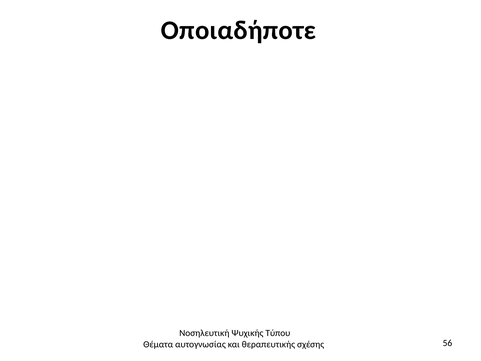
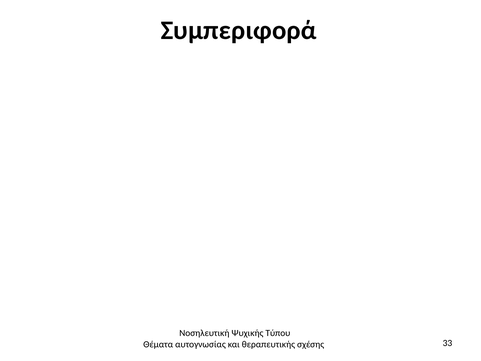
Οποιαδήποτε: Οποιαδήποτε -> Συμπεριφορά
56: 56 -> 33
